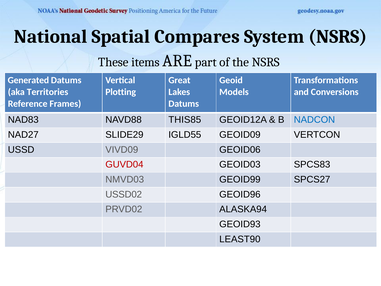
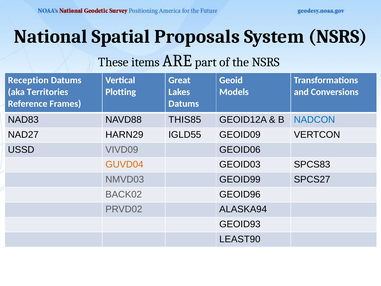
Compares: Compares -> Proposals
Generated: Generated -> Reception
SLIDE29: SLIDE29 -> HARN29
GUVD04 colour: red -> orange
USSD02: USSD02 -> BACK02
